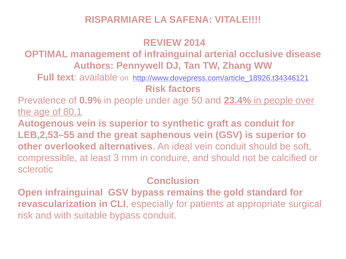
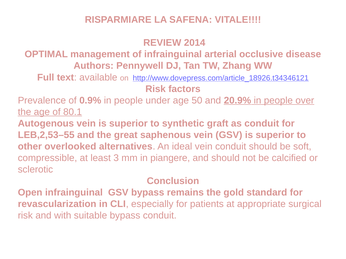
23.4%: 23.4% -> 20.9%
conduire: conduire -> piangere
